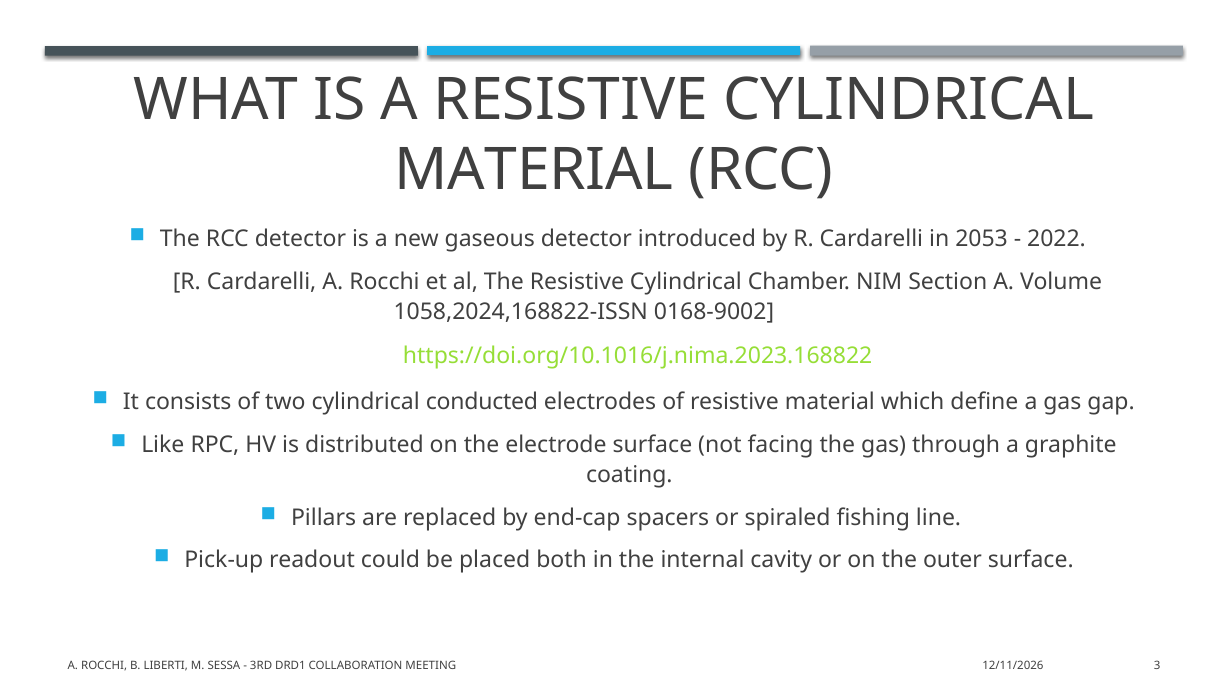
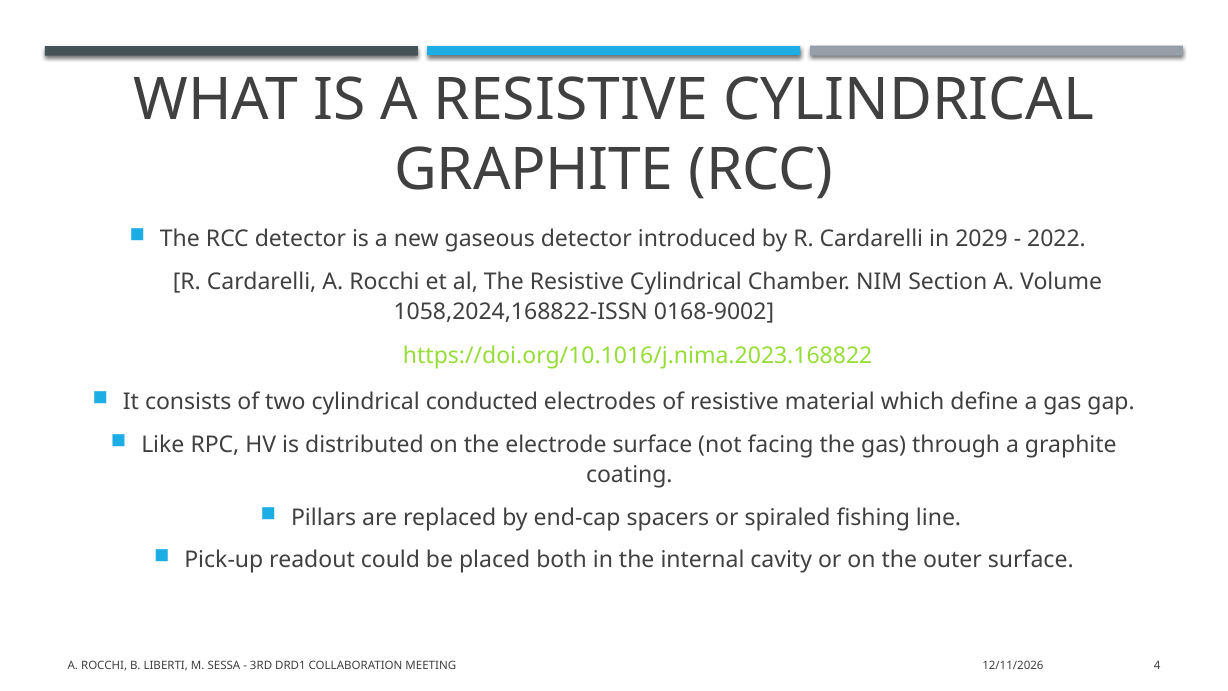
MATERIAL at (534, 170): MATERIAL -> GRAPHITE
2053: 2053 -> 2029
3: 3 -> 4
